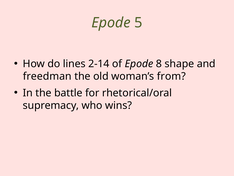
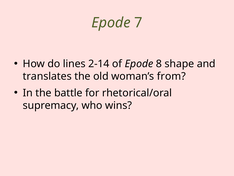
5: 5 -> 7
freedman: freedman -> translates
